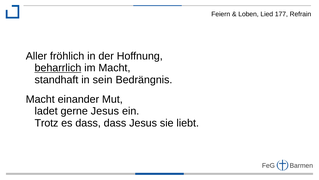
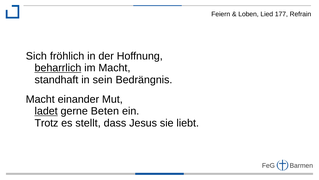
Aller: Aller -> Sich
ladet underline: none -> present
gerne Jesus: Jesus -> Beten
es dass: dass -> stellt
